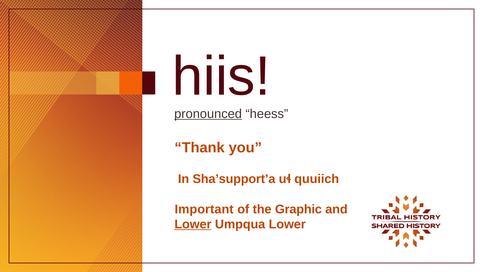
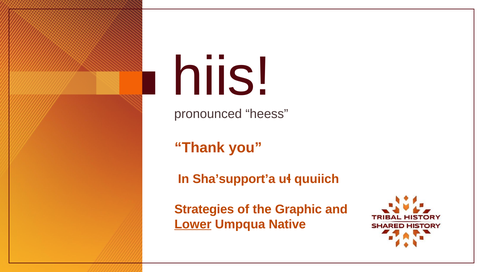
pronounced underline: present -> none
Important: Important -> Strategies
Umpqua Lower: Lower -> Native
